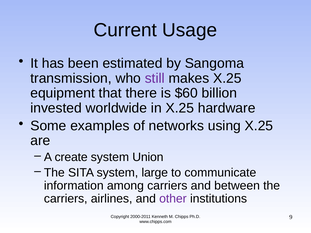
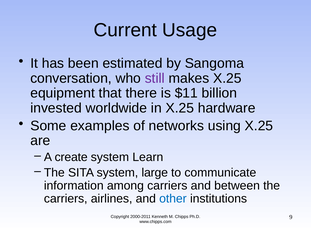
transmission: transmission -> conversation
$60: $60 -> $11
Union: Union -> Learn
other colour: purple -> blue
